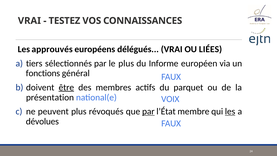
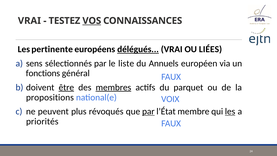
VOS underline: none -> present
approuvés: approuvés -> pertinente
délégués underline: none -> present
tiers: tiers -> sens
le plus: plus -> liste
Informe: Informe -> Annuels
membres underline: none -> present
présentation: présentation -> propositions
dévolues: dévolues -> priorités
